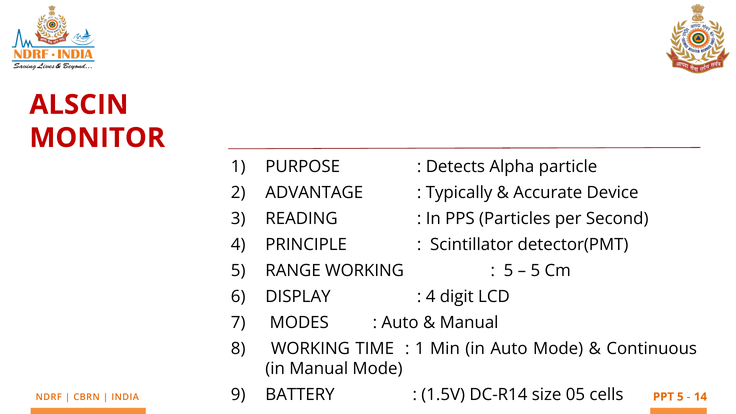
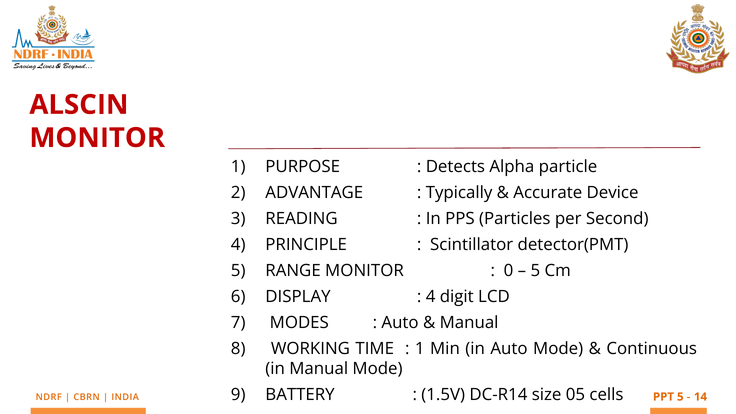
RANGE WORKING: WORKING -> MONITOR
5 at (509, 271): 5 -> 0
